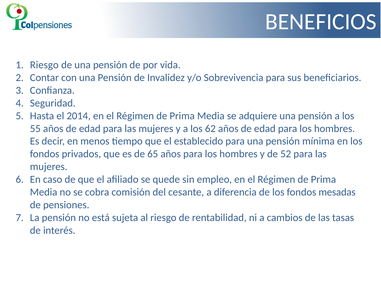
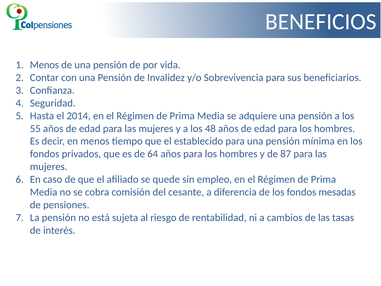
Riesgo at (44, 65): Riesgo -> Menos
62: 62 -> 48
65: 65 -> 64
52: 52 -> 87
